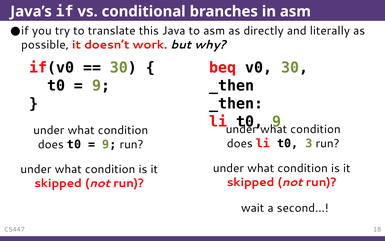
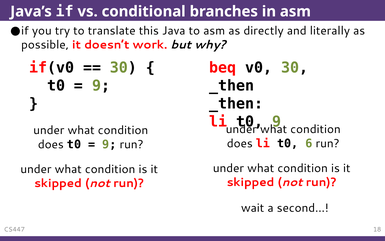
3: 3 -> 6
